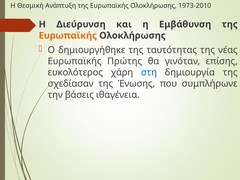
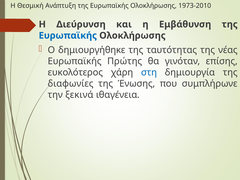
Ευρωπαϊκής at (68, 36) colour: orange -> blue
σχεδίασαν: σχεδίασαν -> διαφωνίες
βάσεις: βάσεις -> ξεκινά
